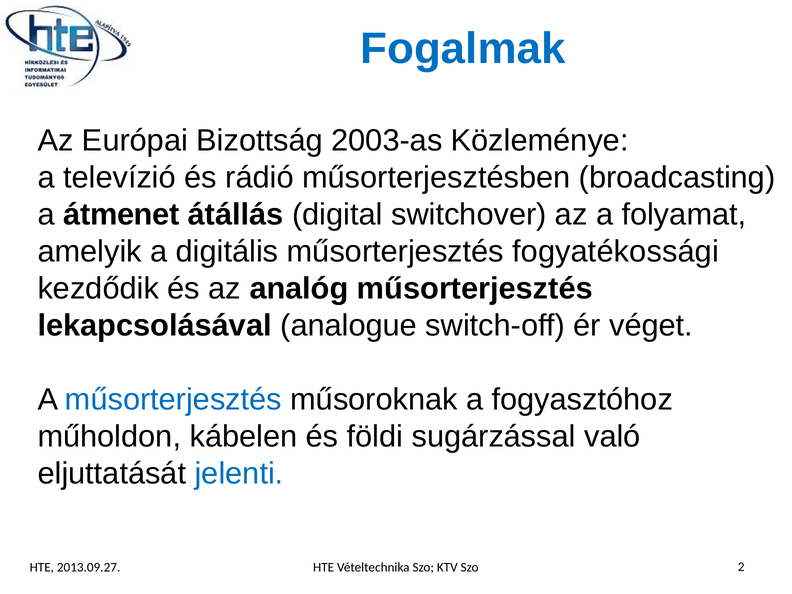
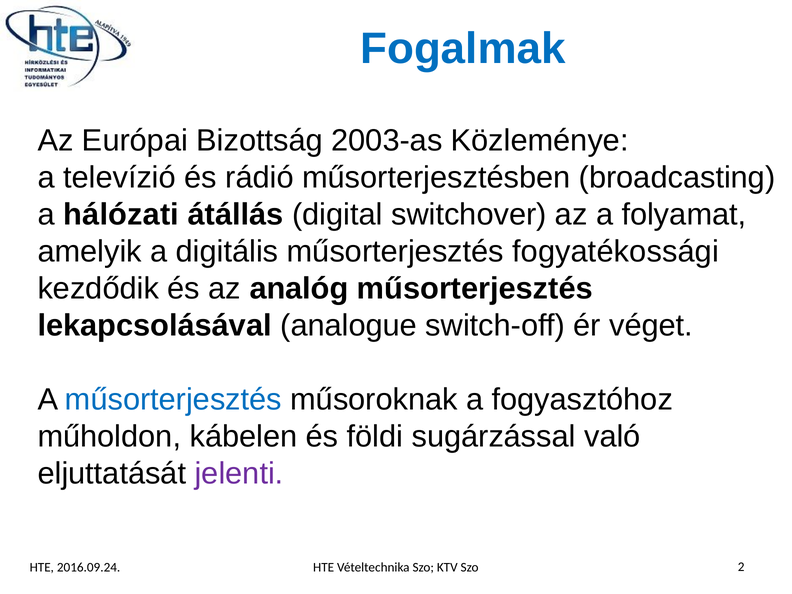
átmenet: átmenet -> hálózati
jelenti colour: blue -> purple
2013.09.27: 2013.09.27 -> 2016.09.24
